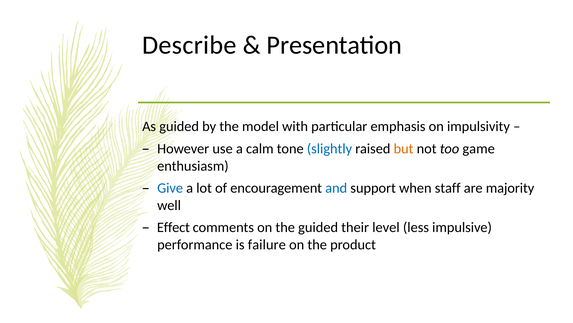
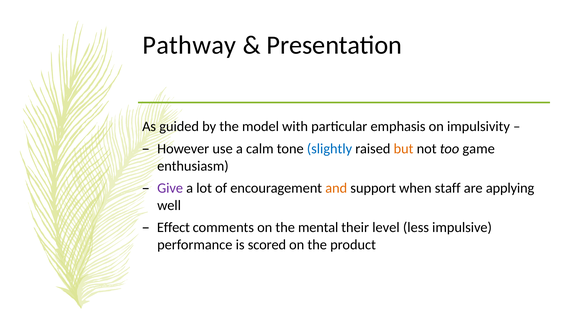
Describe: Describe -> Pathway
Give colour: blue -> purple
and colour: blue -> orange
majority: majority -> applying
the guided: guided -> mental
failure: failure -> scored
